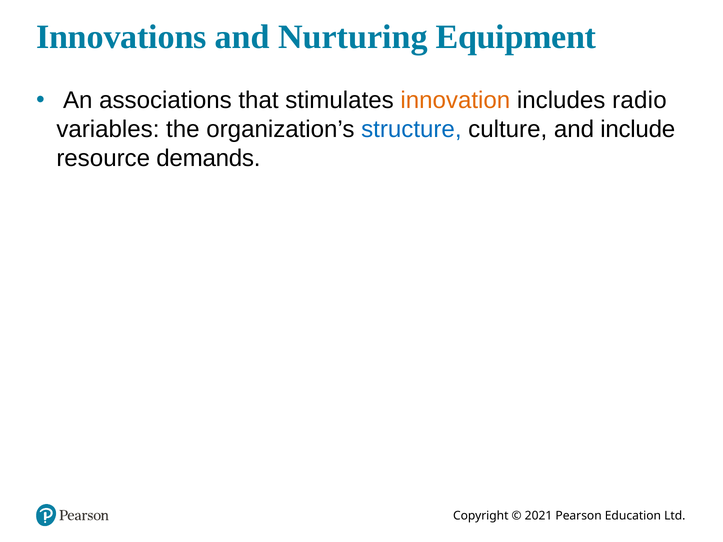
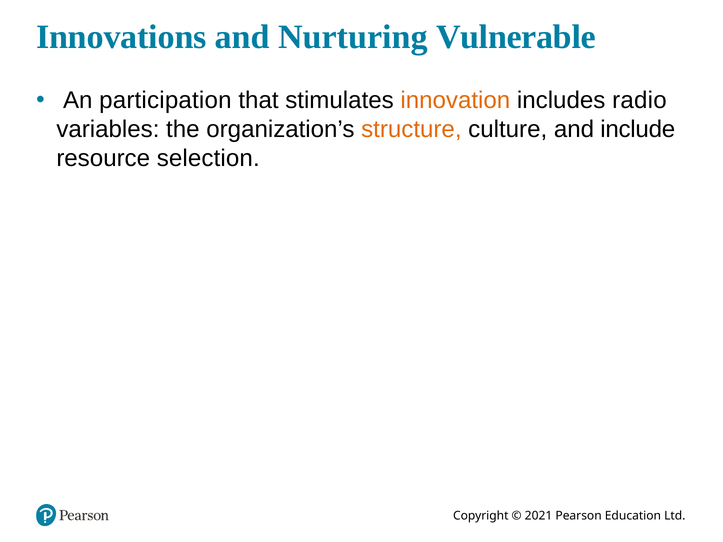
Equipment: Equipment -> Vulnerable
associations: associations -> participation
structure colour: blue -> orange
demands: demands -> selection
